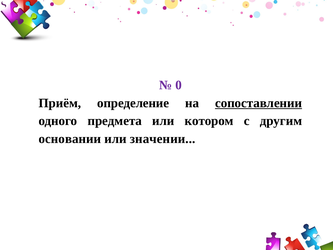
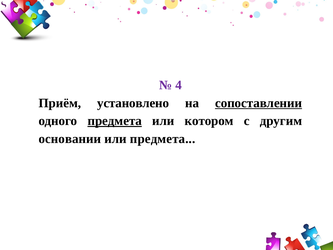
0: 0 -> 4
определение: определение -> установлено
предмета at (115, 121) underline: none -> present
или значении: значении -> предмета
